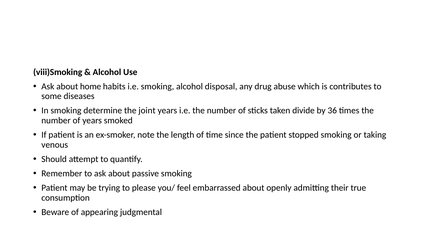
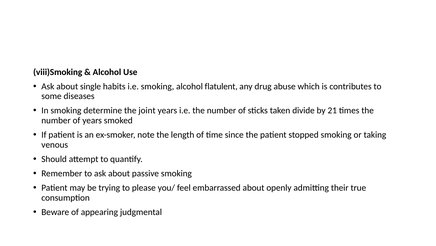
home: home -> single
disposal: disposal -> flatulent
36: 36 -> 21
